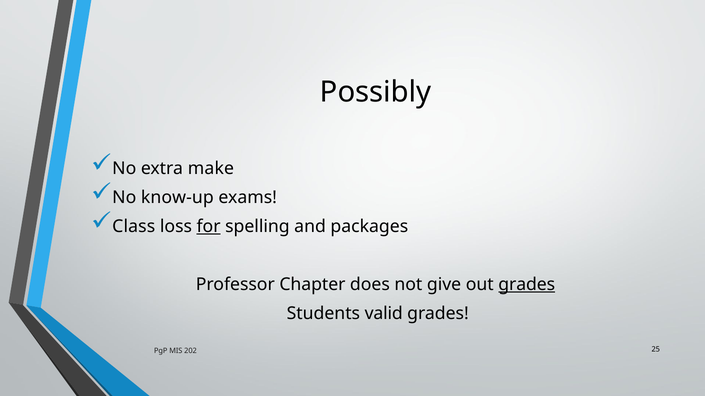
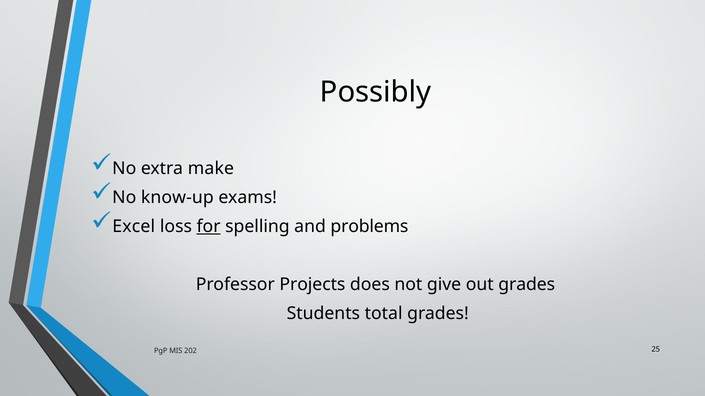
Class: Class -> Excel
packages: packages -> problems
Chapter: Chapter -> Projects
grades at (527, 285) underline: present -> none
valid: valid -> total
